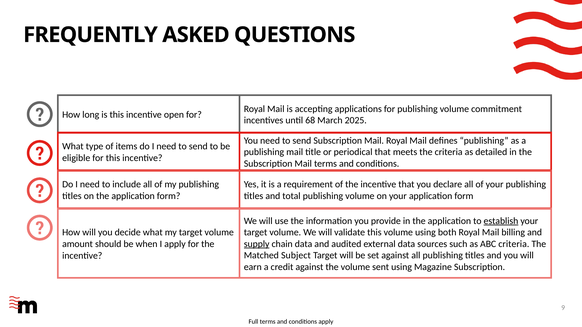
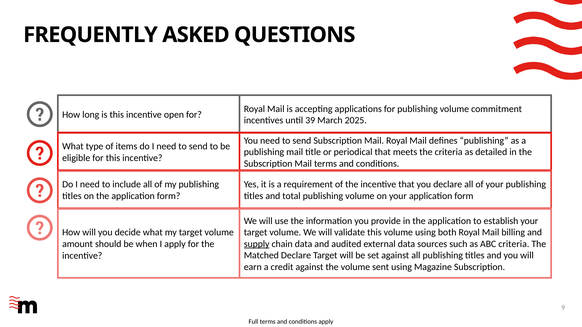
68: 68 -> 39
establish underline: present -> none
Matched Subject: Subject -> Declare
